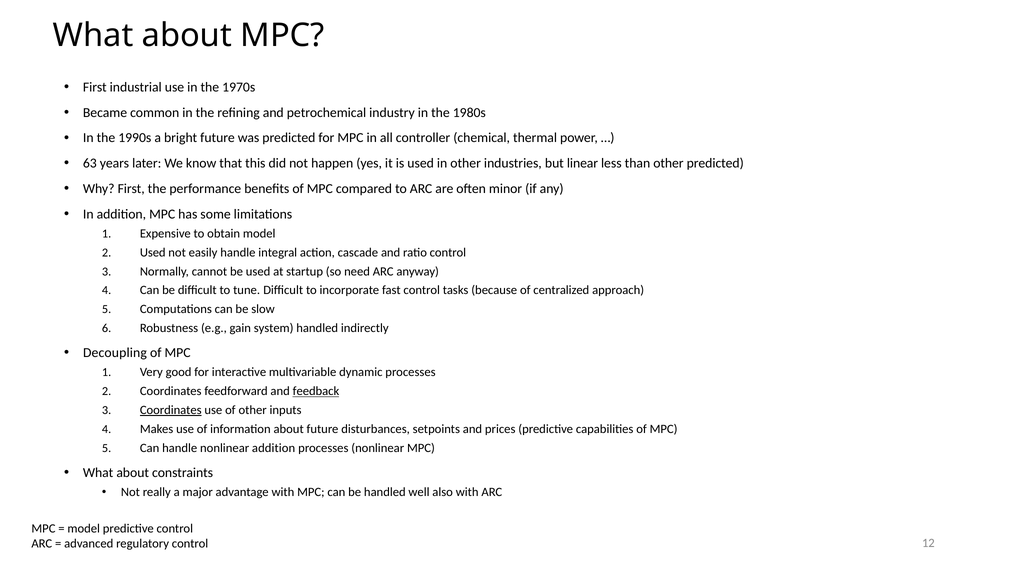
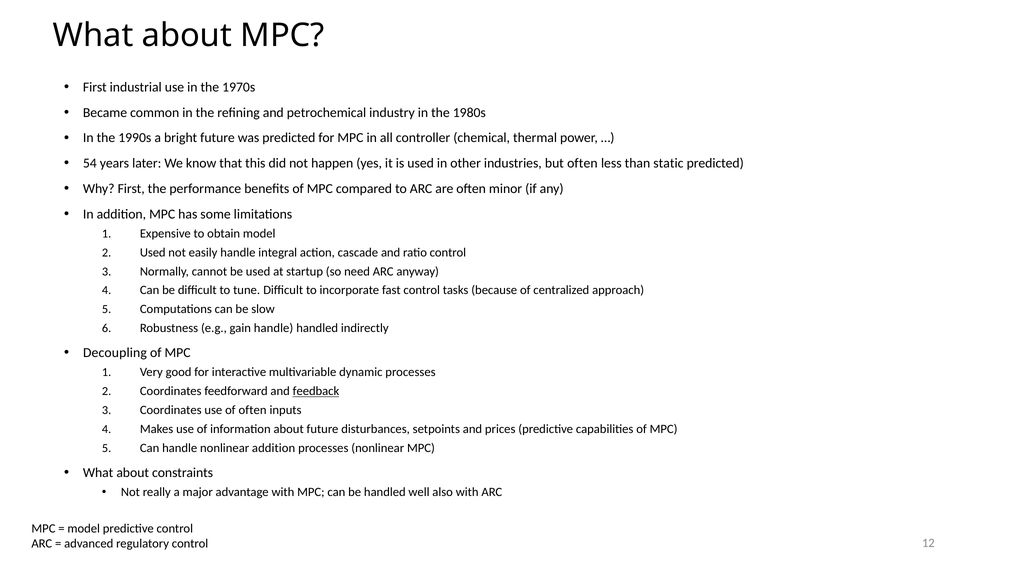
63: 63 -> 54
but linear: linear -> often
than other: other -> static
gain system: system -> handle
Coordinates at (171, 410) underline: present -> none
of other: other -> often
